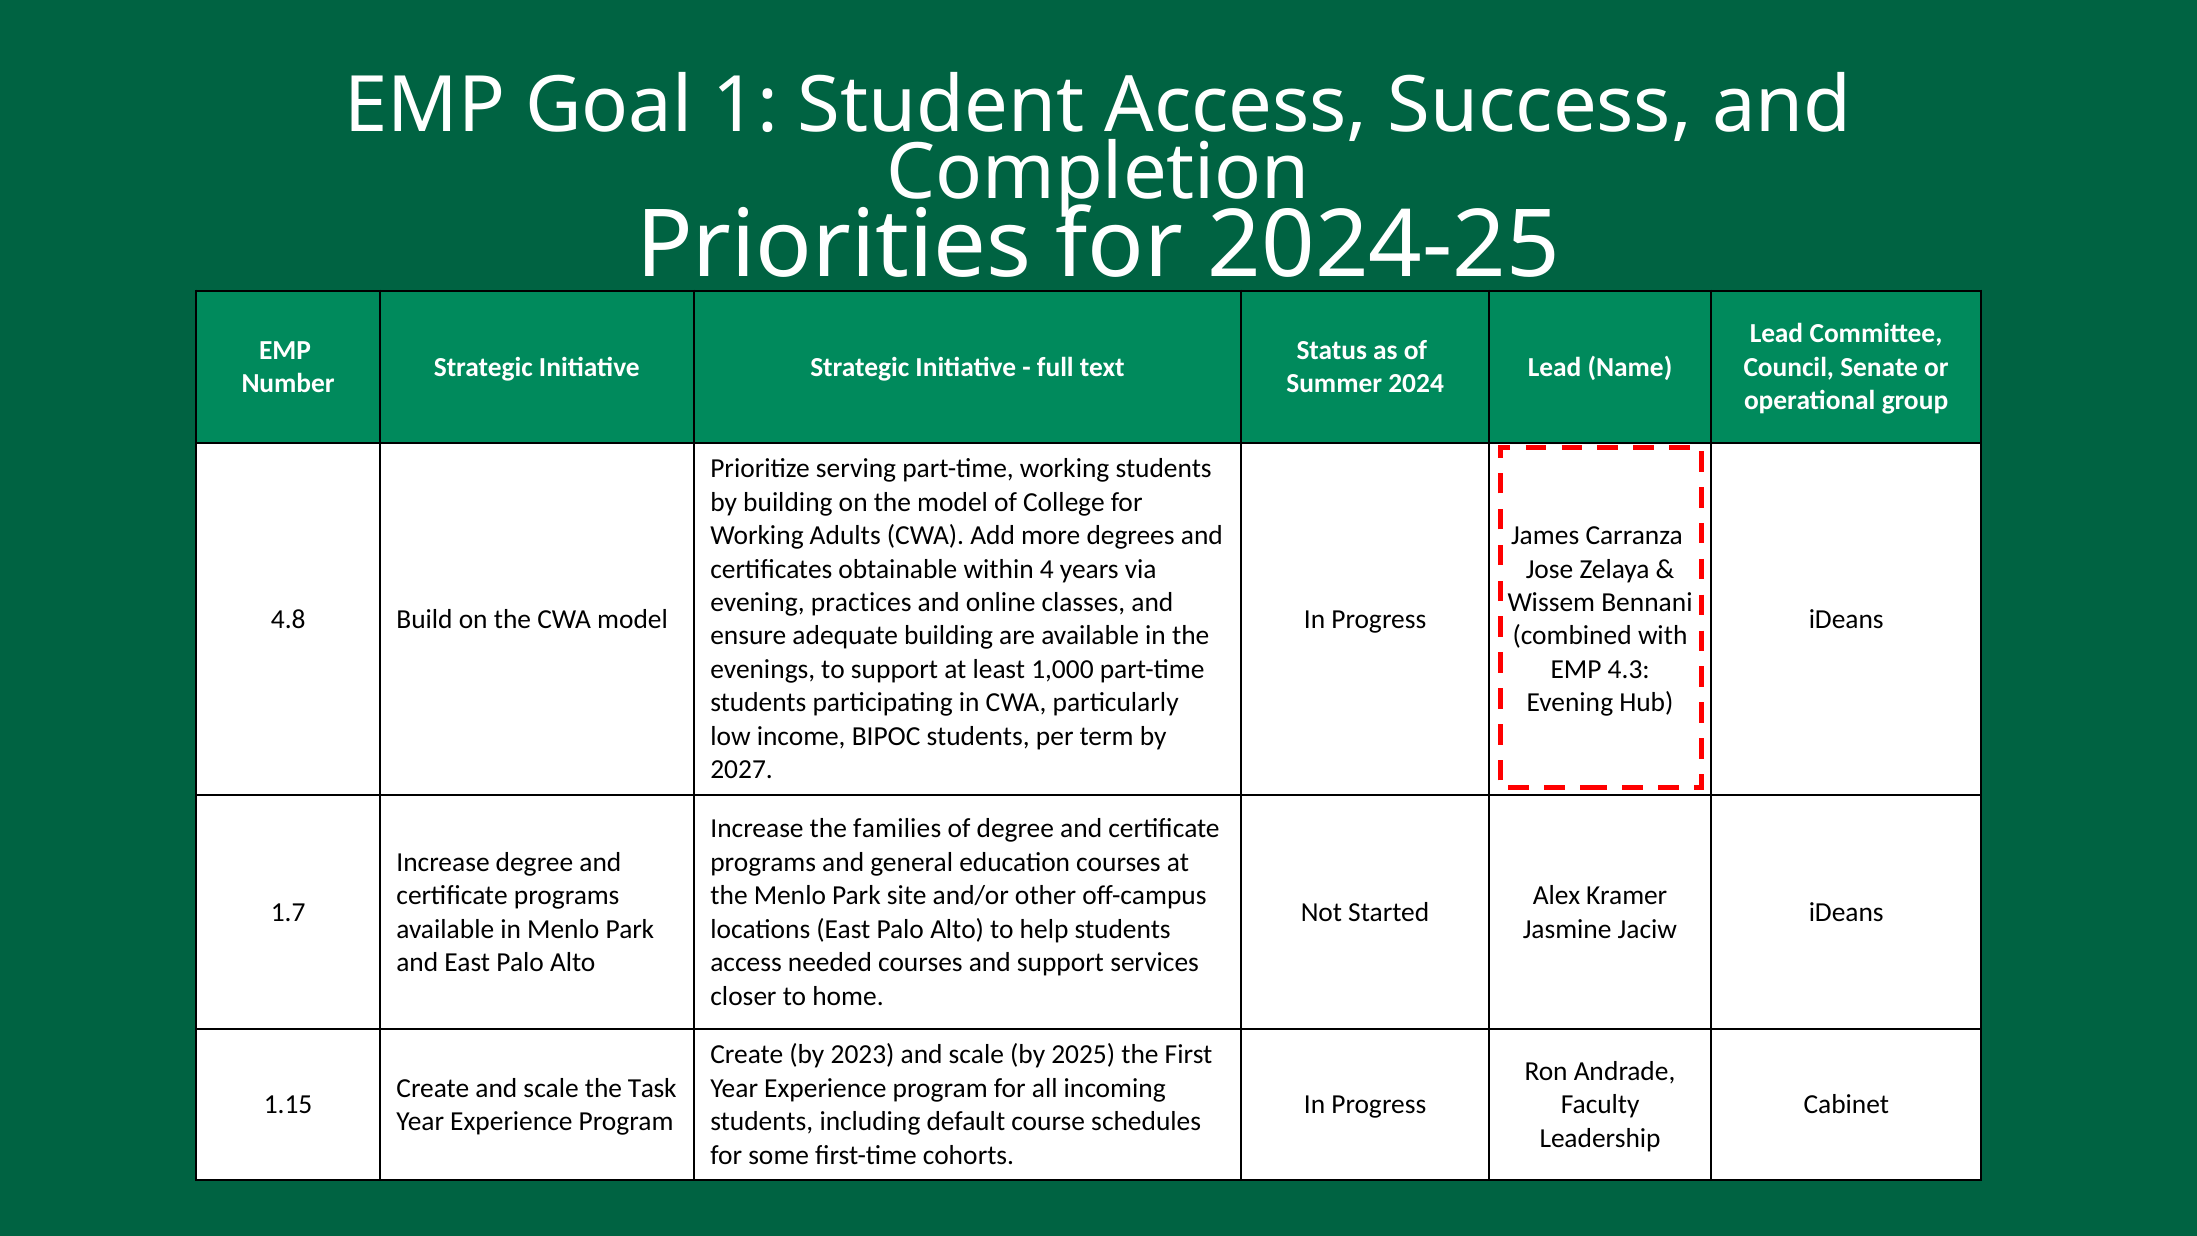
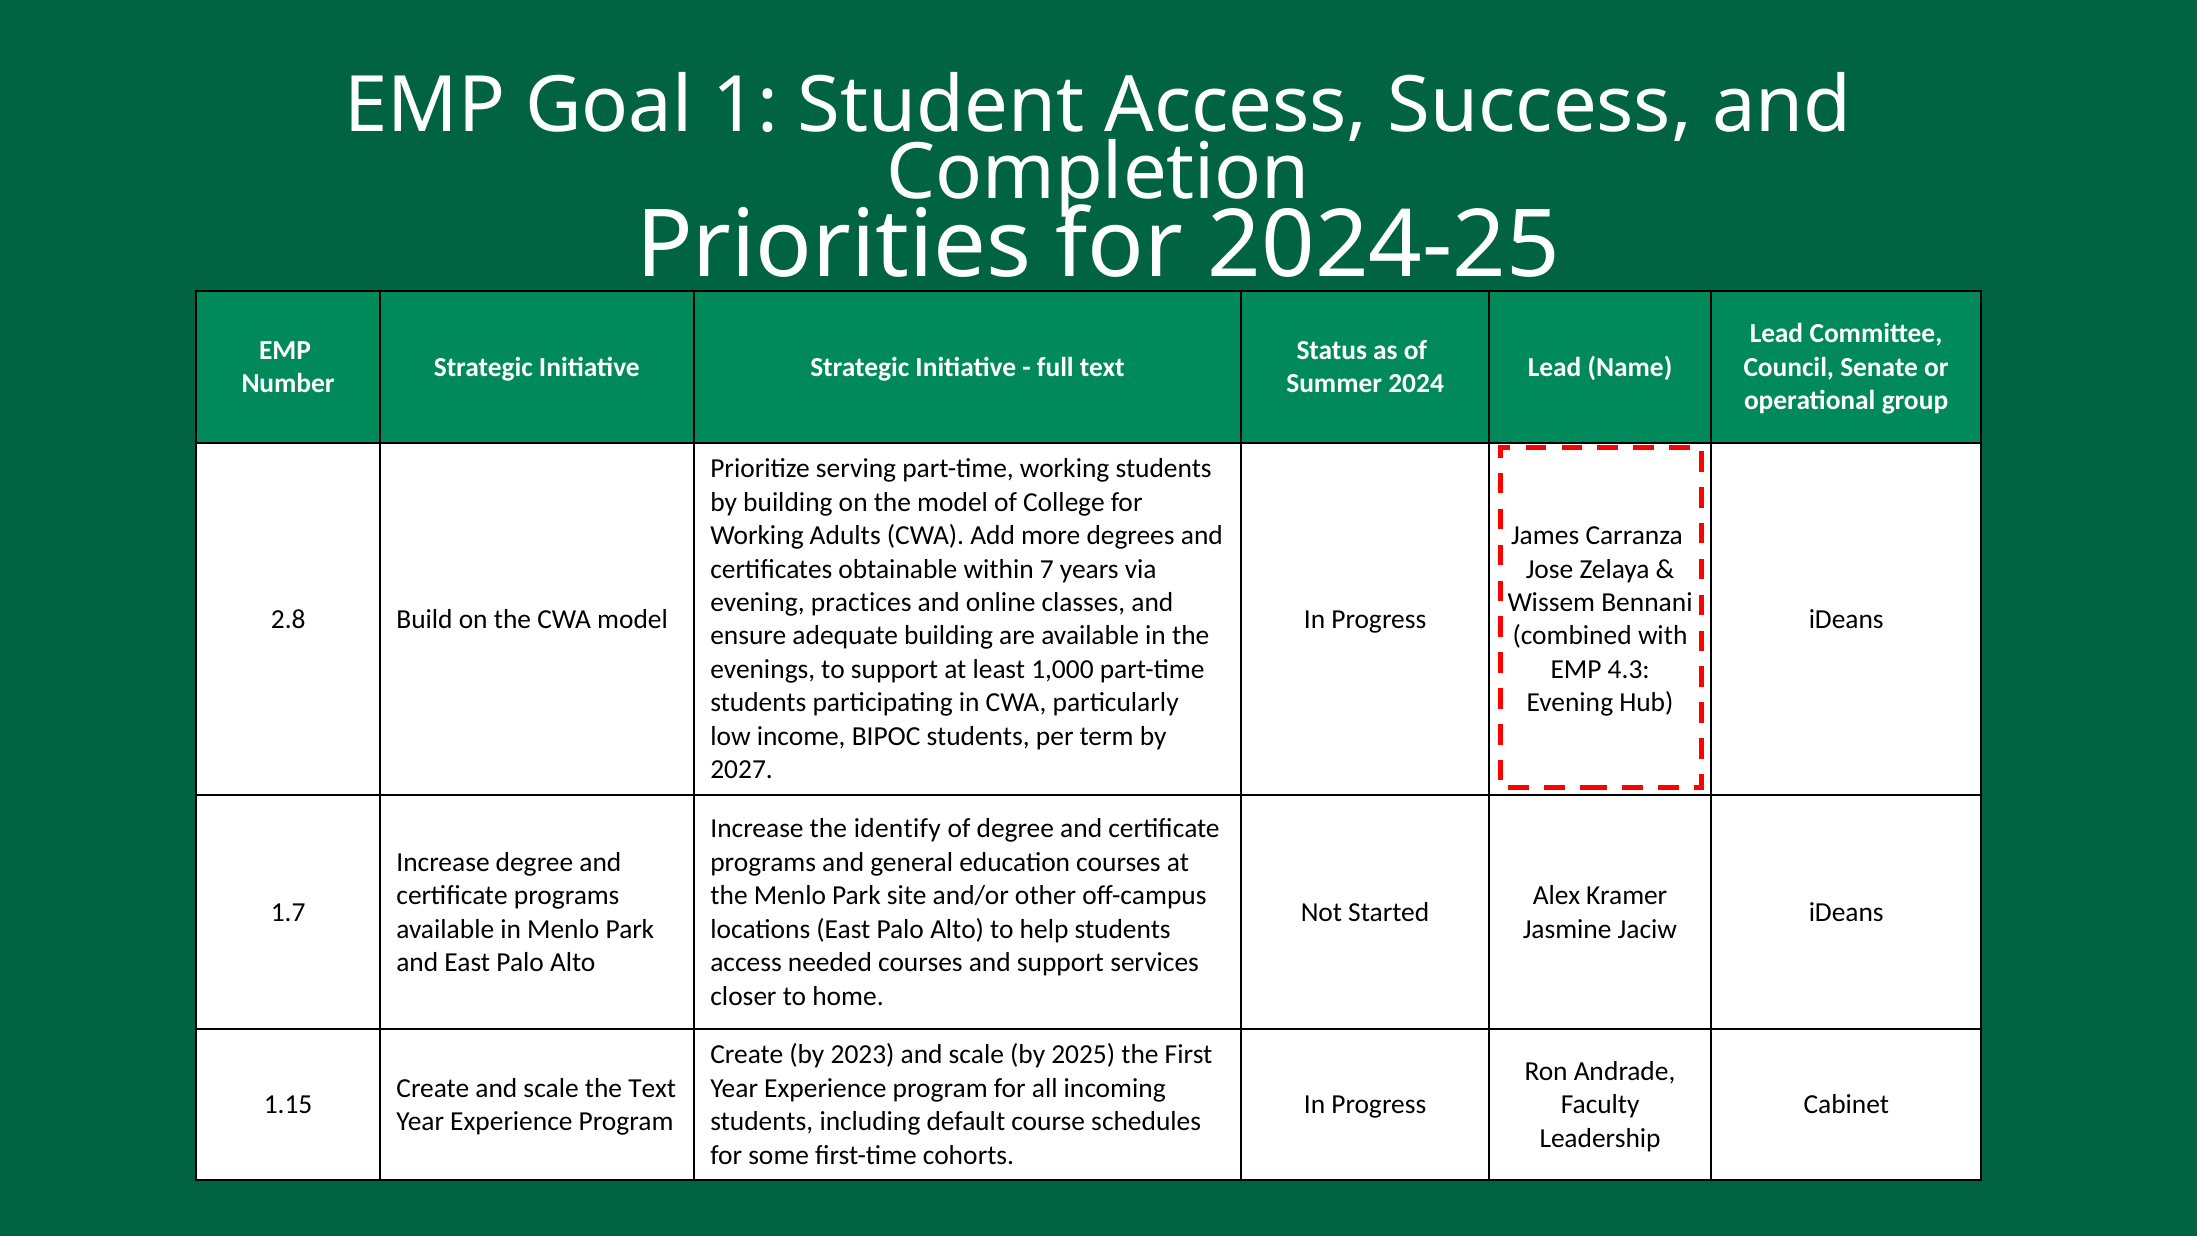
4: 4 -> 7
4.8: 4.8 -> 2.8
families: families -> identify
the Task: Task -> Text
